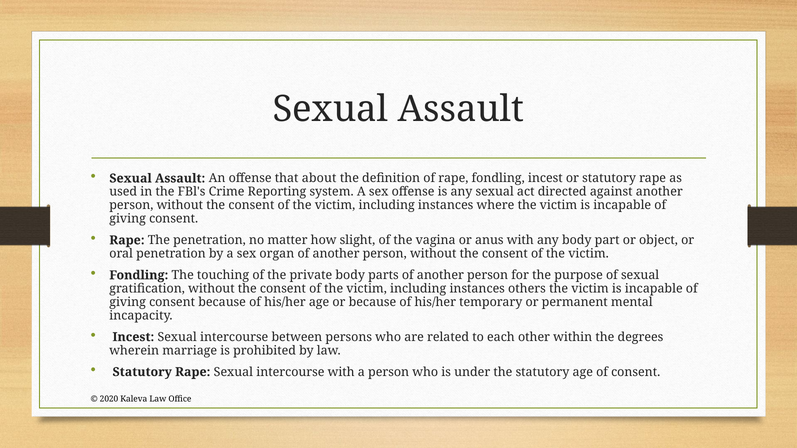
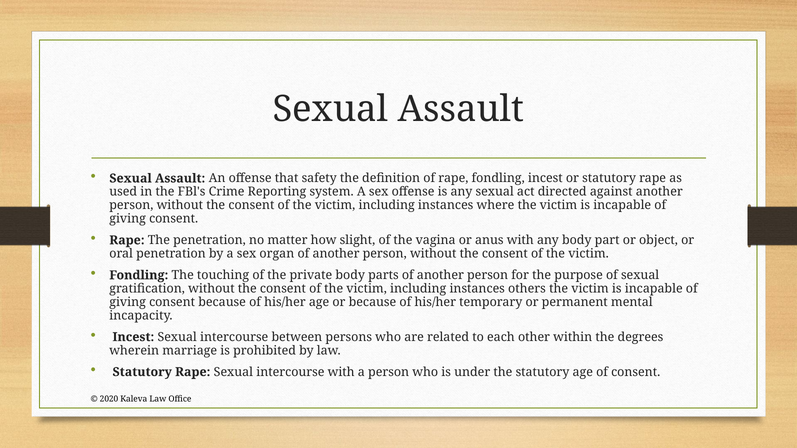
about: about -> safety
